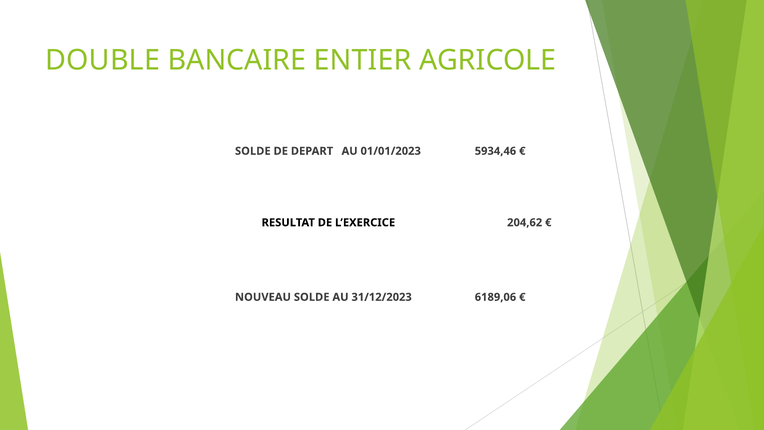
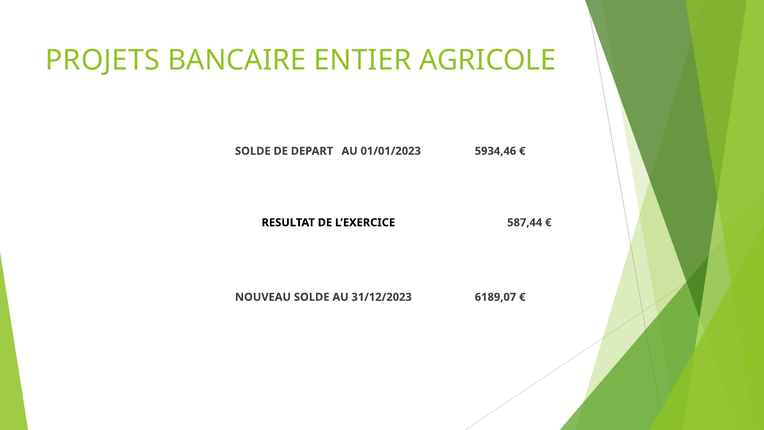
DOUBLE: DOUBLE -> PROJETS
204,62: 204,62 -> 587,44
6189,06: 6189,06 -> 6189,07
